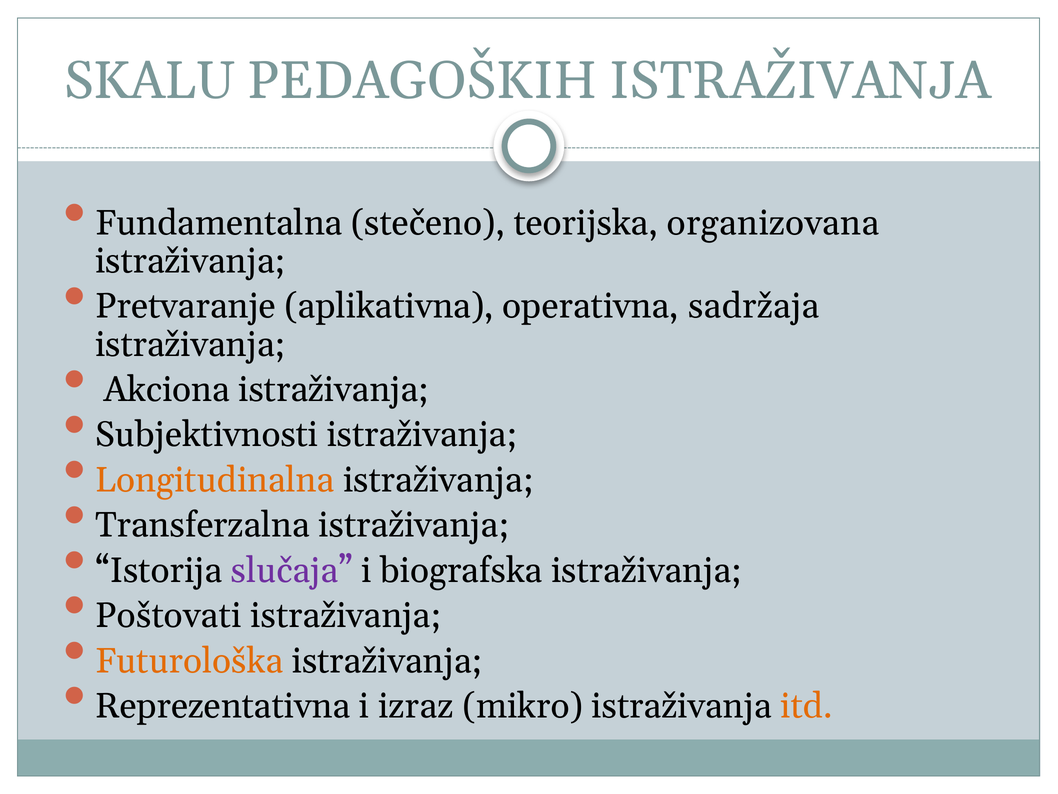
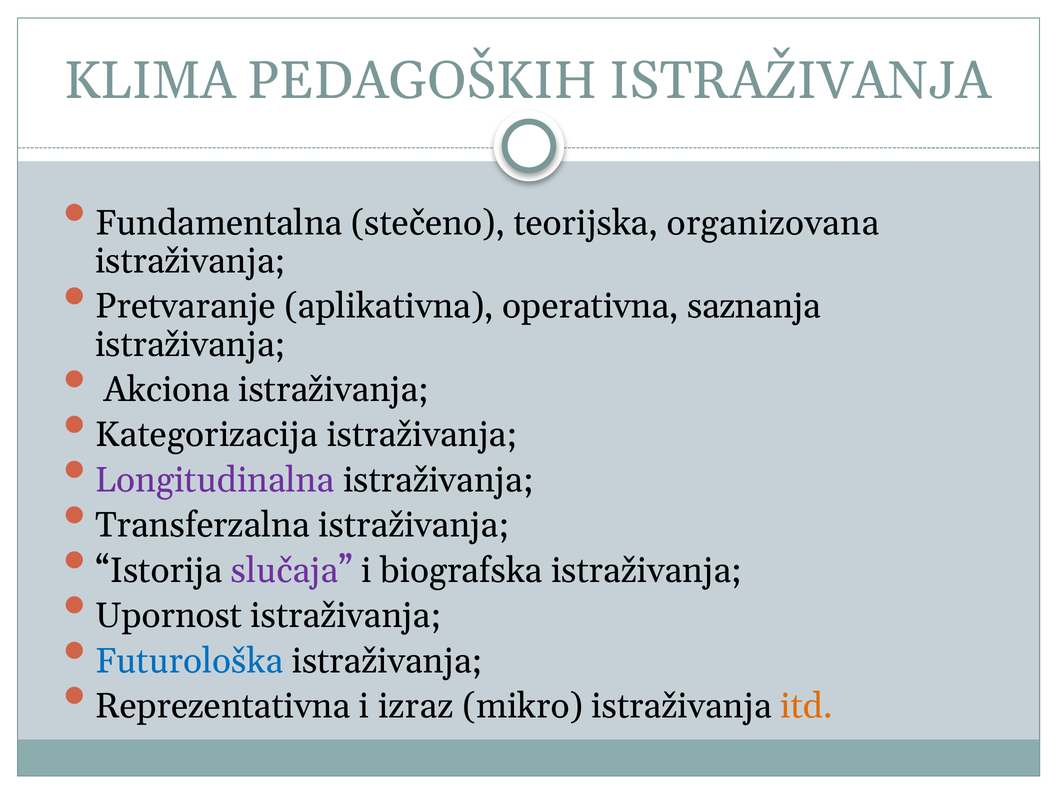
SKALU: SKALU -> KLIMA
sadržaja: sadržaja -> saznanja
Subjektivnosti: Subjektivnosti -> Kategorizacija
Longitudinalna colour: orange -> purple
Poštovati: Poštovati -> Upornost
Futurološka colour: orange -> blue
